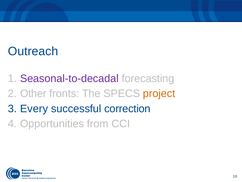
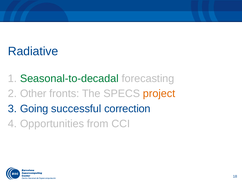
Outreach: Outreach -> Radiative
Seasonal-to-decadal colour: purple -> green
Every: Every -> Going
